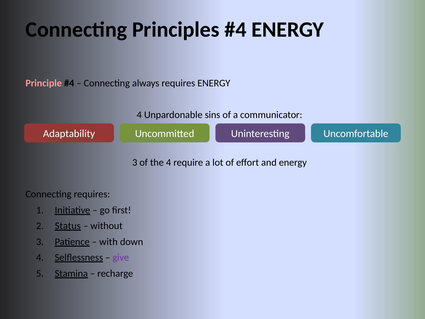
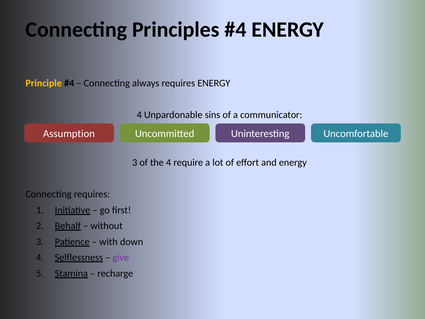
Principle colour: pink -> yellow
Adaptability: Adaptability -> Assumption
Status: Status -> Behalf
